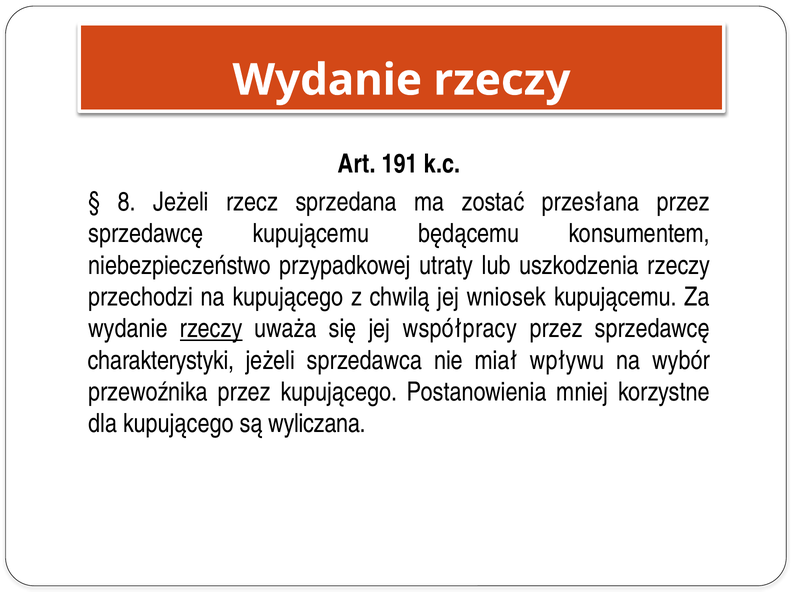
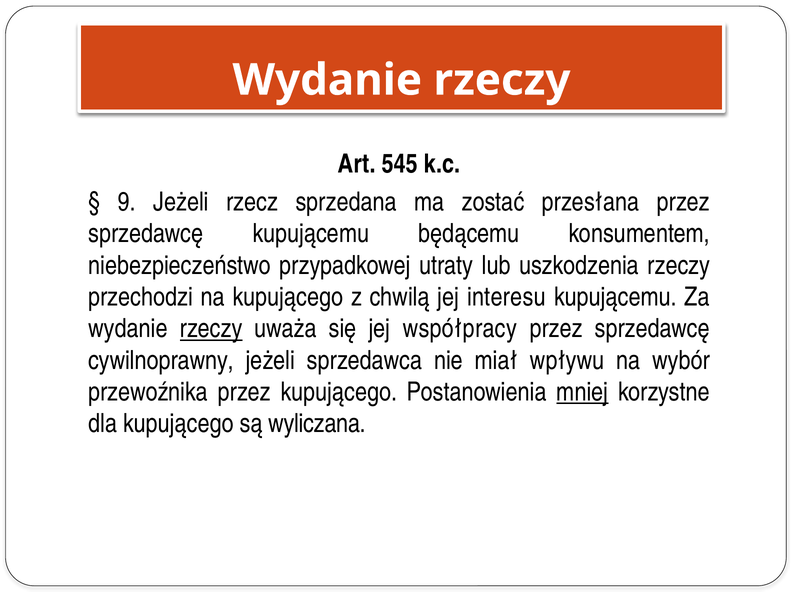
191: 191 -> 545
8: 8 -> 9
wniosek: wniosek -> interesu
charakterystyki: charakterystyki -> cywilnoprawny
mniej underline: none -> present
